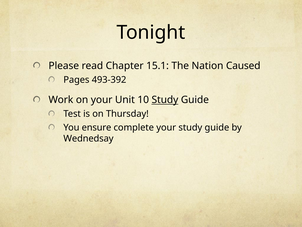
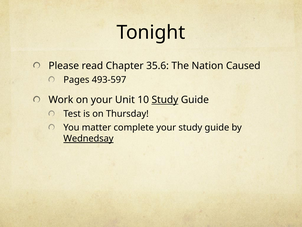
15.1: 15.1 -> 35.6
493-392: 493-392 -> 493-597
ensure: ensure -> matter
Wednedsay underline: none -> present
